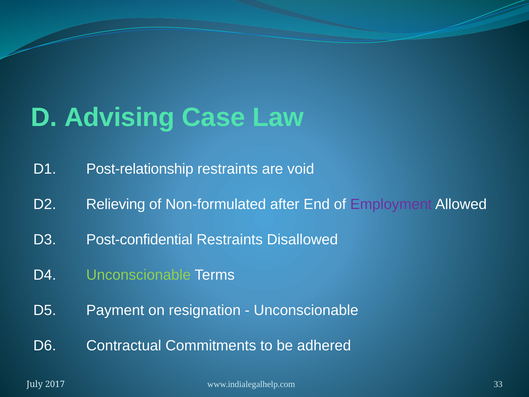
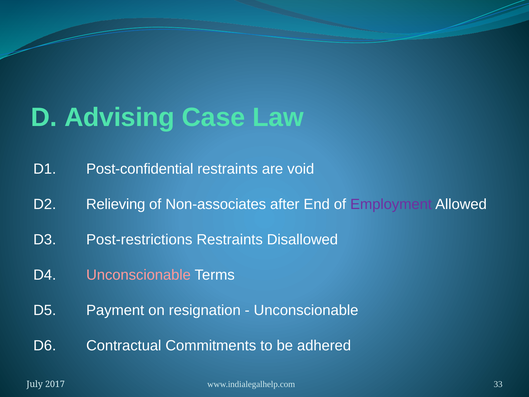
Post-relationship: Post-relationship -> Post-confidential
Non-formulated: Non-formulated -> Non-associates
Post-confidential: Post-confidential -> Post-restrictions
Unconscionable at (139, 275) colour: light green -> pink
